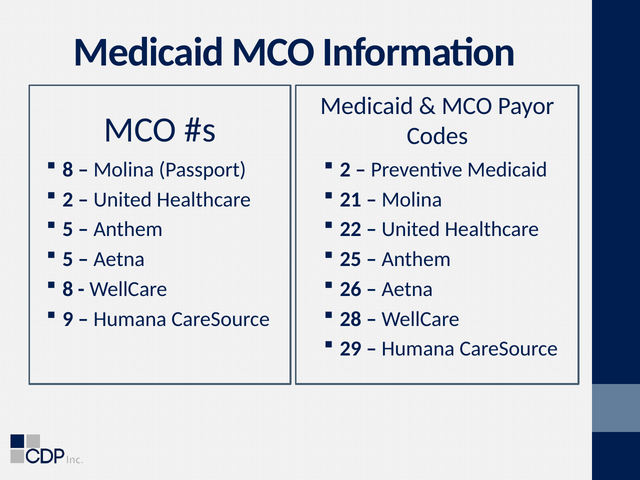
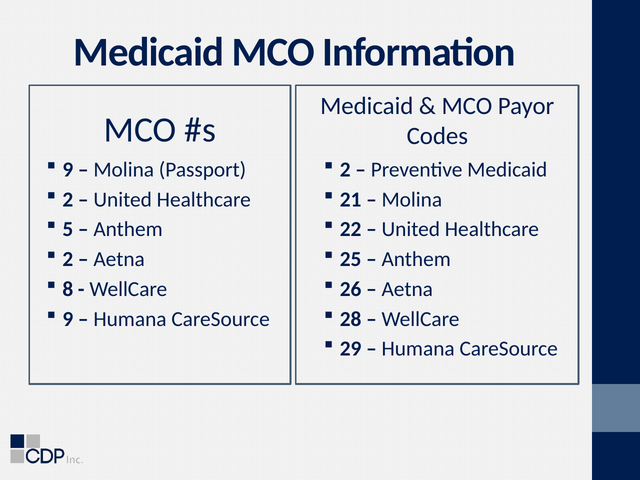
8 at (68, 170): 8 -> 9
5 at (68, 259): 5 -> 2
